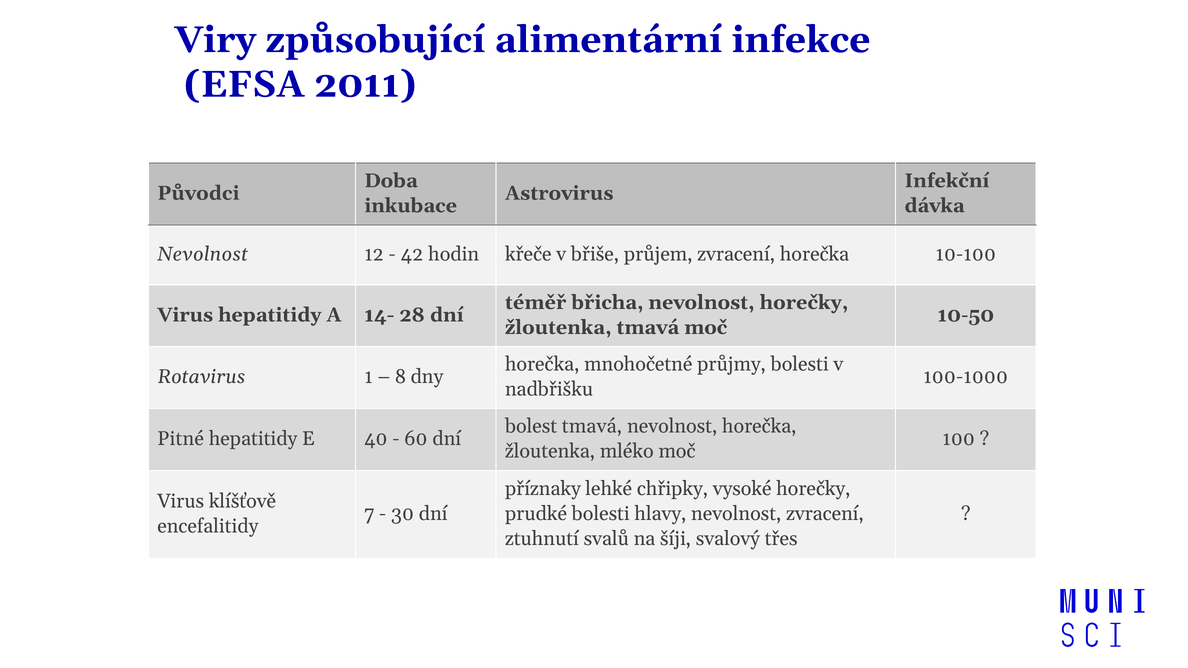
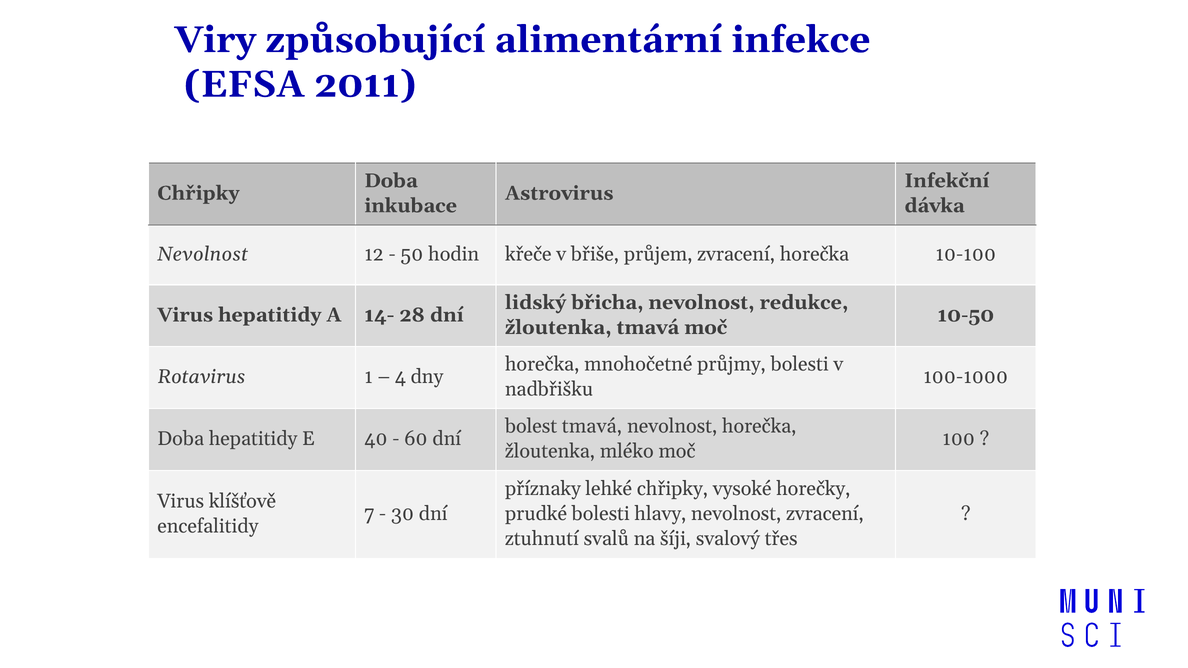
Původci at (198, 193): Původci -> Chřipky
42: 42 -> 50
téměř: téměř -> lidský
nevolnost horečky: horečky -> redukce
8: 8 -> 4
Pitné at (181, 439): Pitné -> Doba
